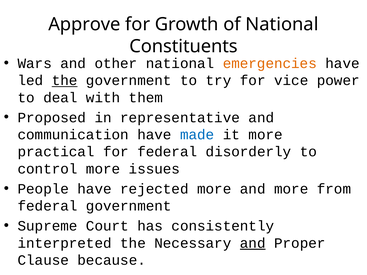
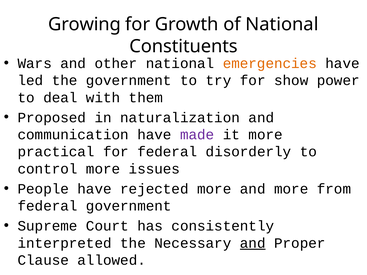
Approve: Approve -> Growing
the at (65, 81) underline: present -> none
vice: vice -> show
representative: representative -> naturalization
made colour: blue -> purple
because: because -> allowed
